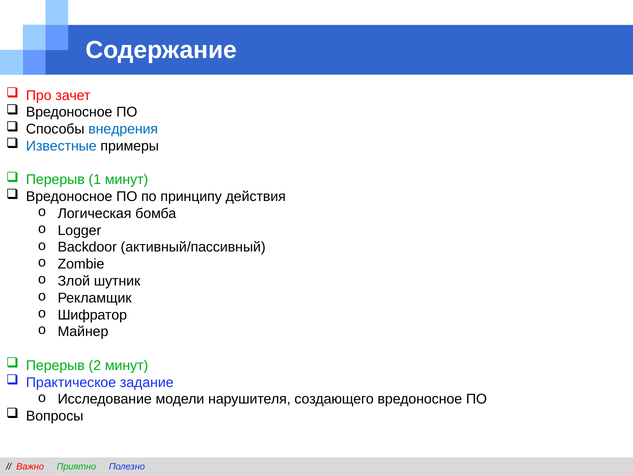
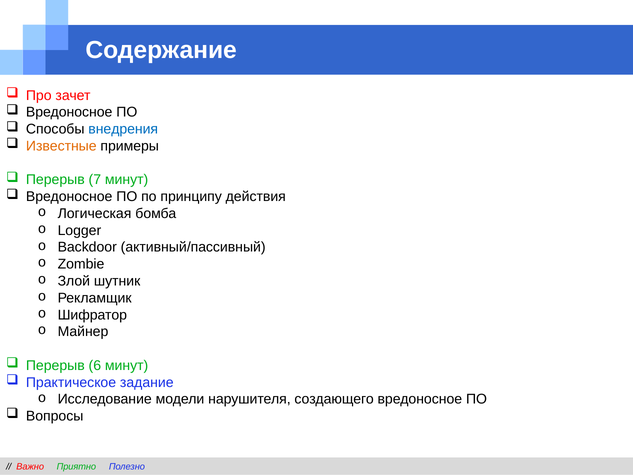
Известные colour: blue -> orange
1: 1 -> 7
2: 2 -> 6
